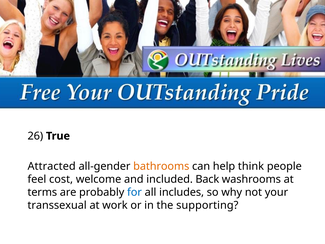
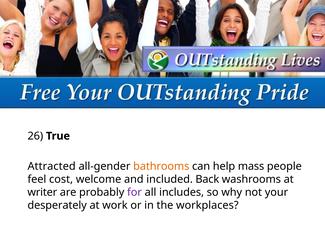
think: think -> mass
terms: terms -> writer
for colour: blue -> purple
transsexual: transsexual -> desperately
supporting: supporting -> workplaces
